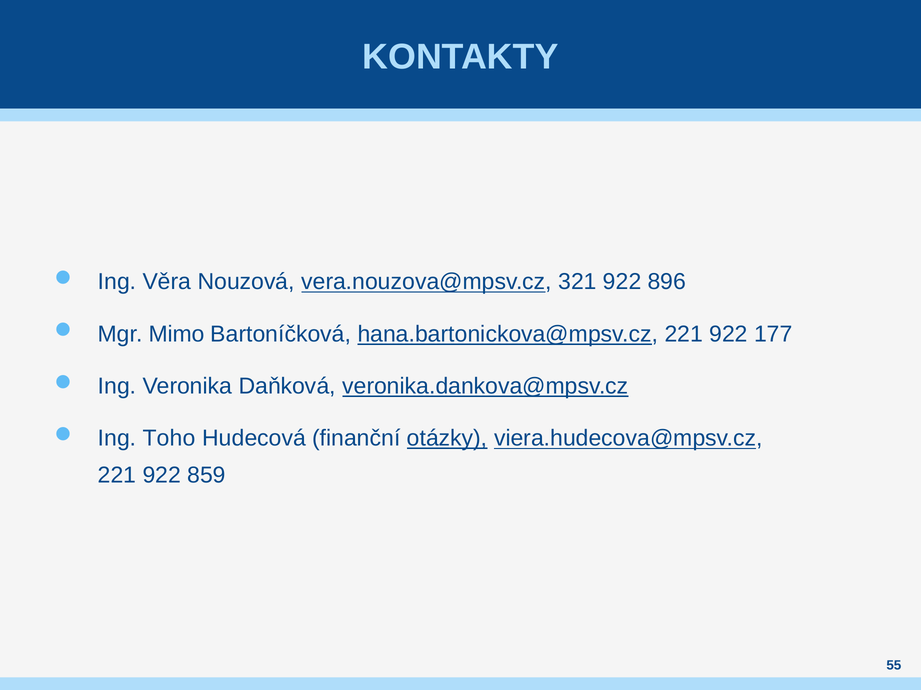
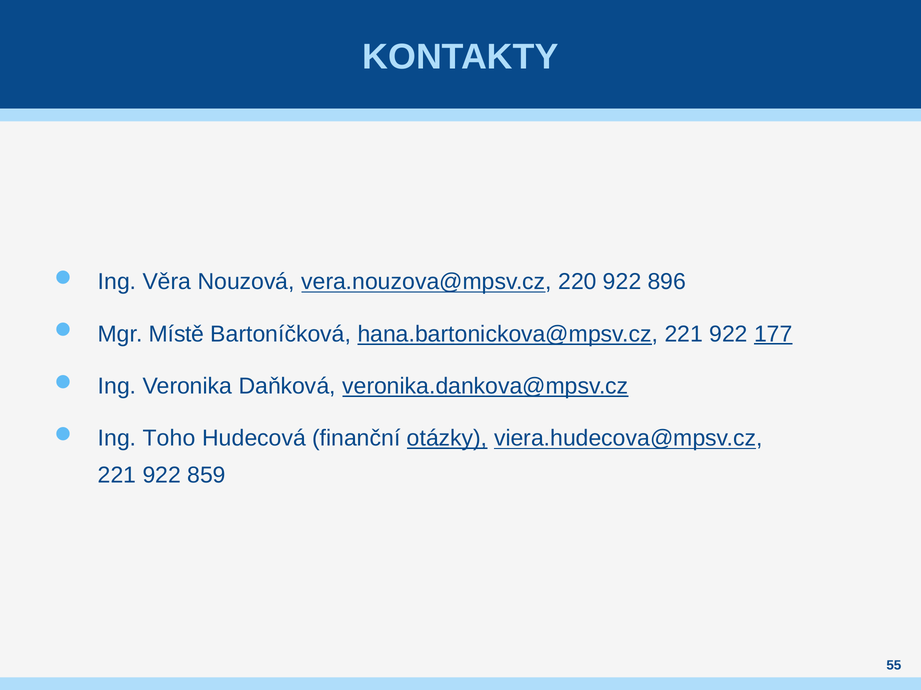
321: 321 -> 220
Mimo: Mimo -> Místě
177 underline: none -> present
